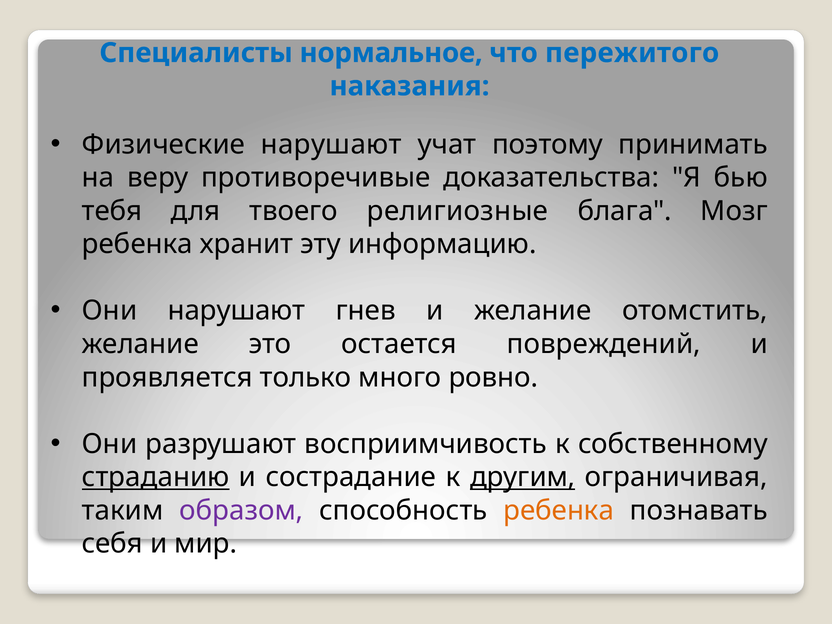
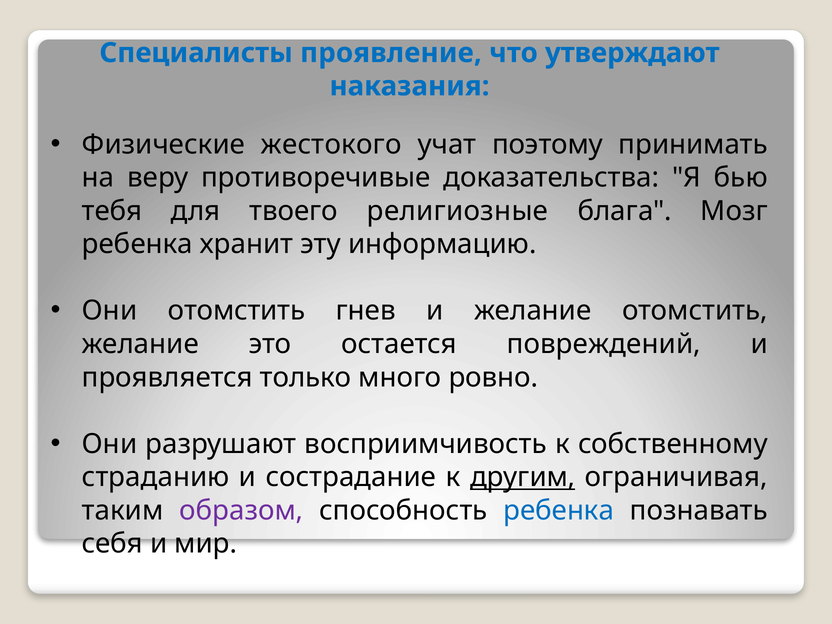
нормальное: нормальное -> проявление
пережитого: пережитого -> утверждают
Физические нарушают: нарушают -> жестокого
Они нарушают: нарушают -> отомстить
страданию underline: present -> none
ребенка at (559, 511) colour: orange -> blue
